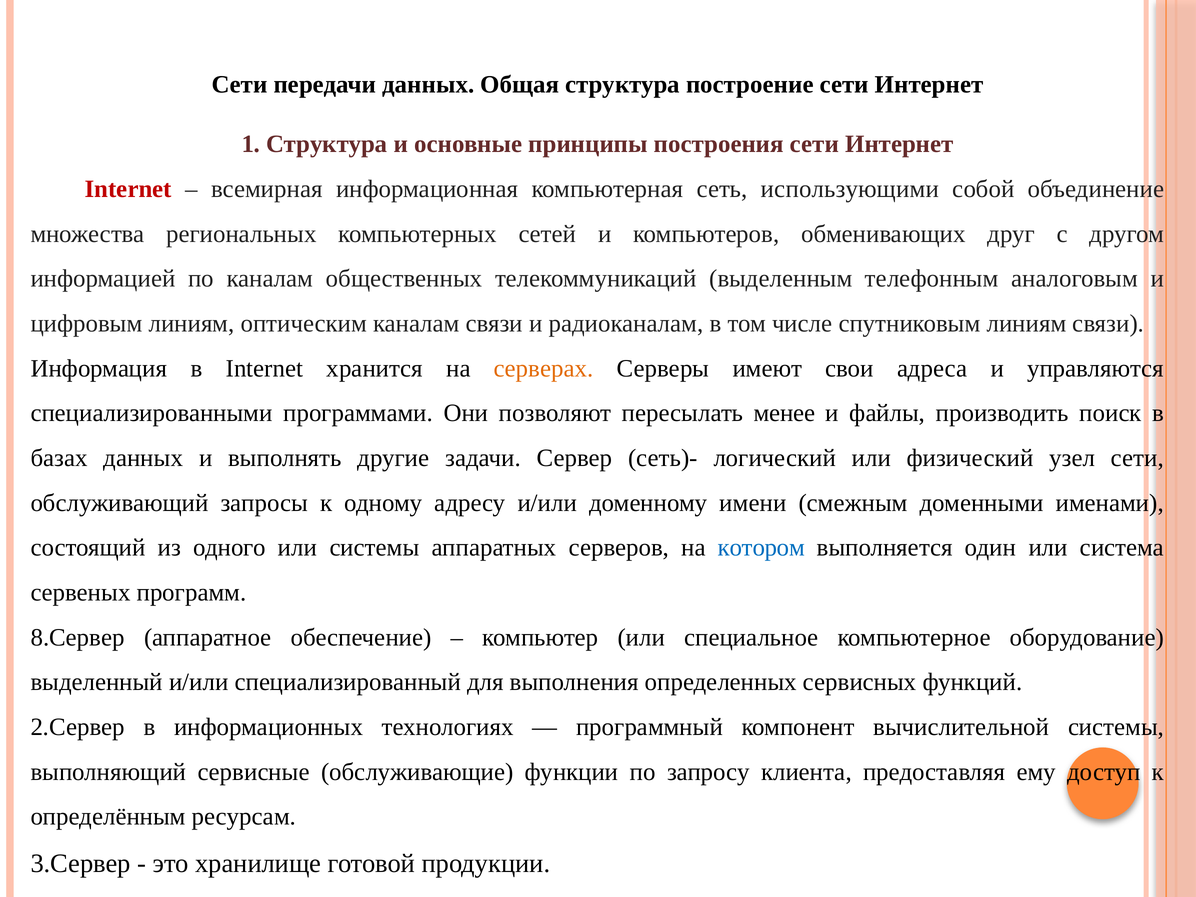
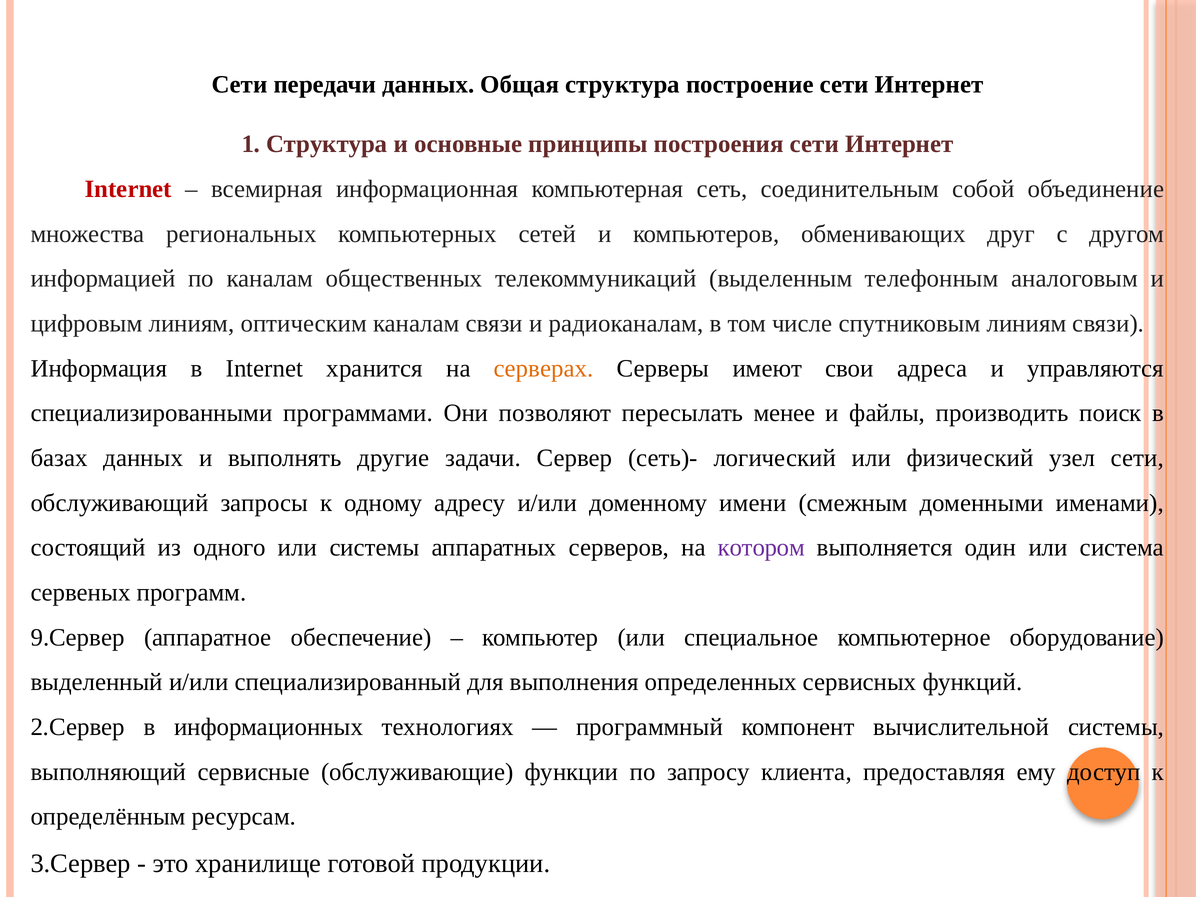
использующими: использующими -> соединительным
котором colour: blue -> purple
8.Сервер: 8.Сервер -> 9.Сервер
